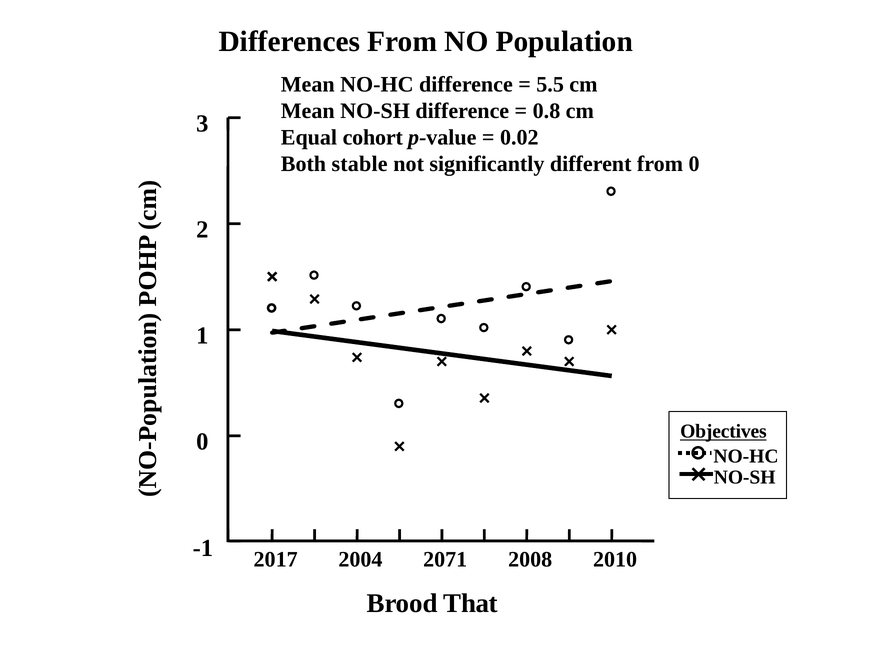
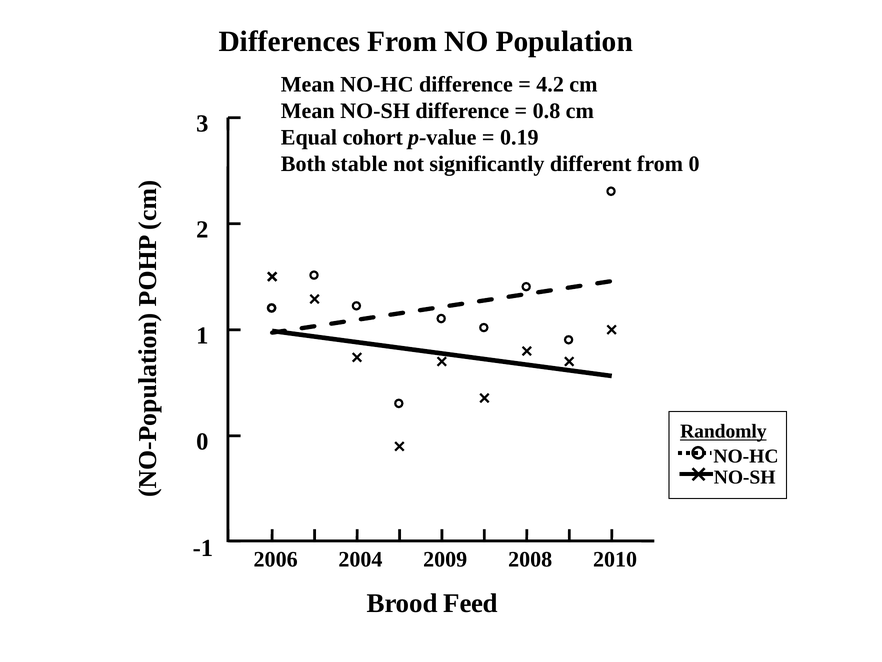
5.5: 5.5 -> 4.2
0.02: 0.02 -> 0.19
Objectives: Objectives -> Randomly
2017: 2017 -> 2006
2071: 2071 -> 2009
That: That -> Feed
